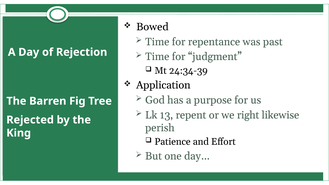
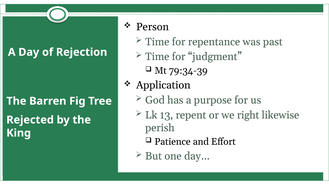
Bowed: Bowed -> Person
24:34-39: 24:34-39 -> 79:34-39
